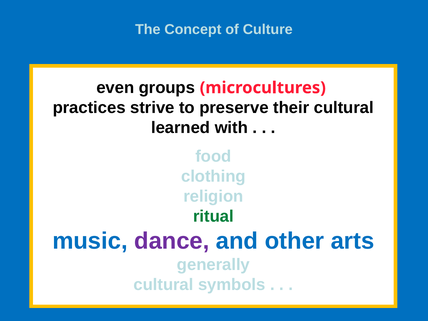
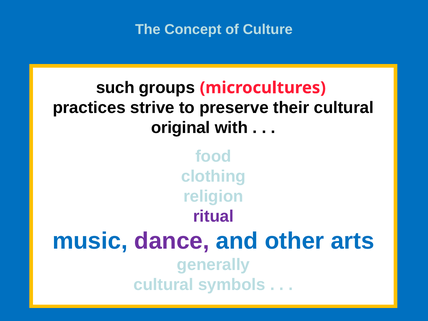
even: even -> such
learned: learned -> original
ritual colour: green -> purple
